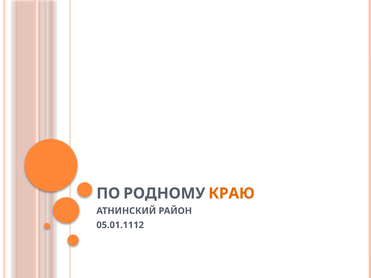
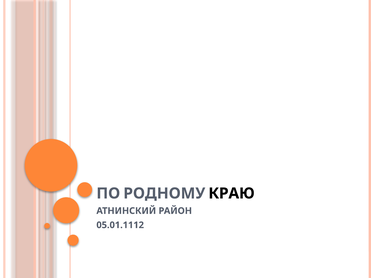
КРАЮ colour: orange -> black
